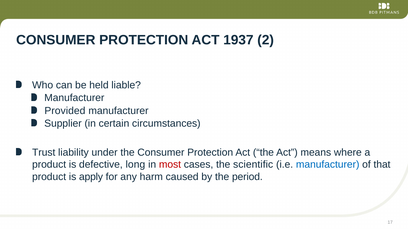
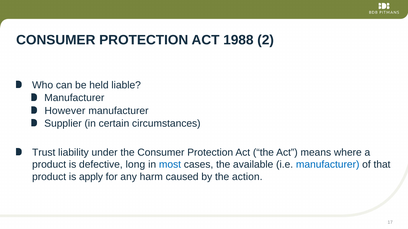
1937: 1937 -> 1988
Provided: Provided -> However
most colour: red -> blue
scientific: scientific -> available
period: period -> action
